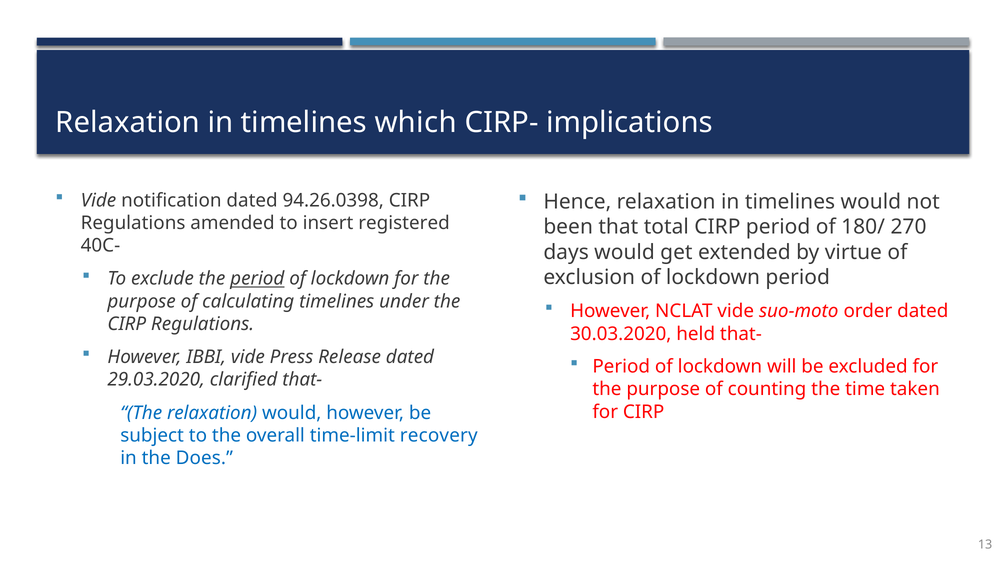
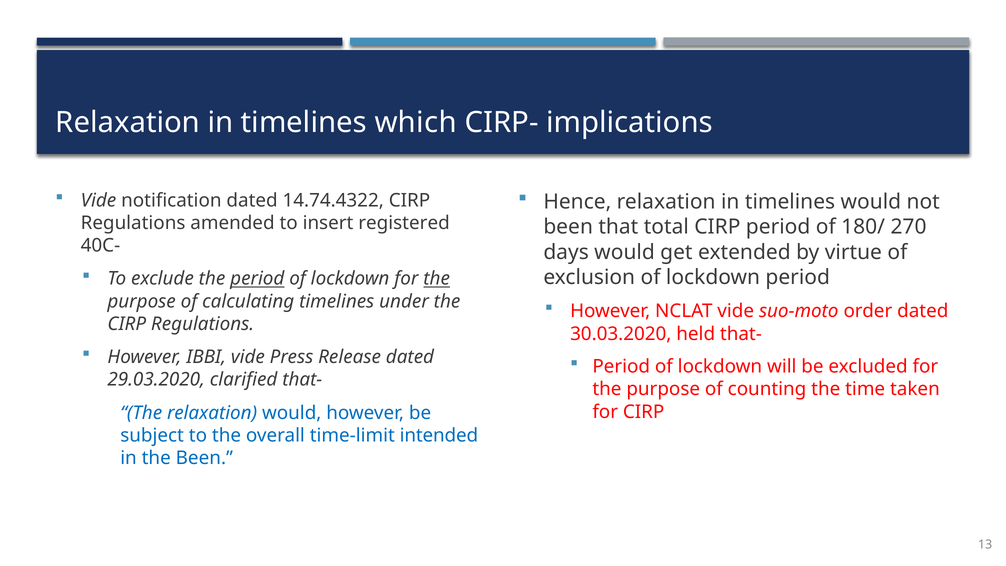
94.26.0398: 94.26.0398 -> 14.74.4322
the at (437, 279) underline: none -> present
recovery: recovery -> intended
the Does: Does -> Been
